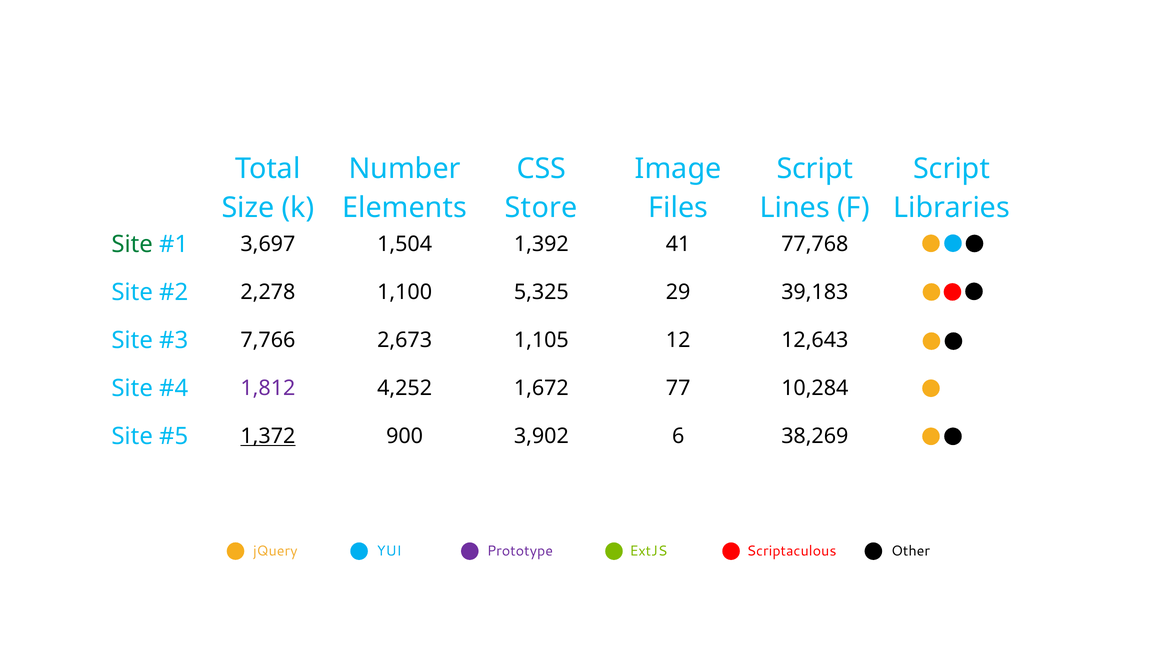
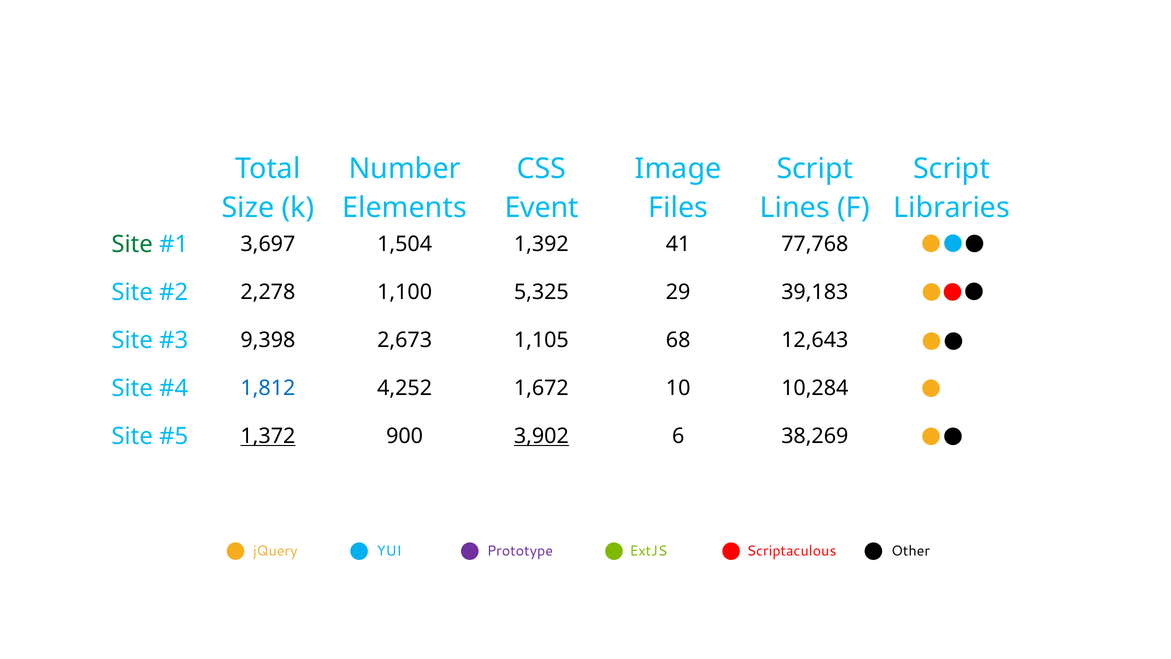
Store: Store -> Event
7,766: 7,766 -> 9,398
12: 12 -> 68
1,812 colour: purple -> blue
77: 77 -> 10
3,902 underline: none -> present
